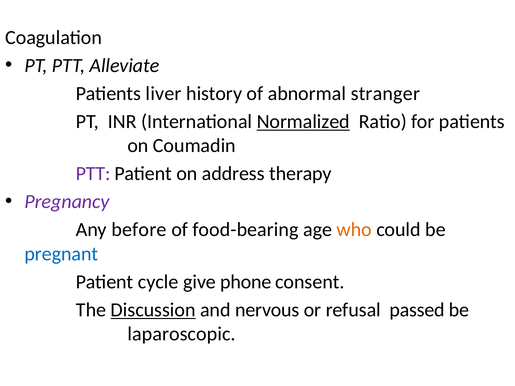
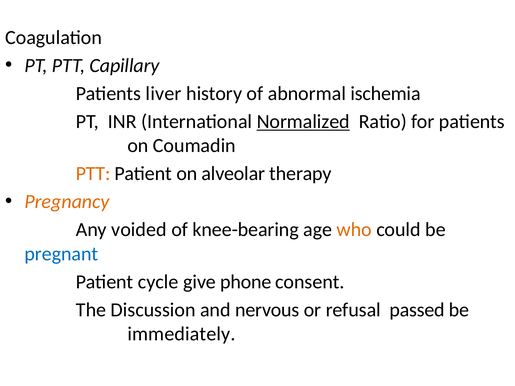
Alleviate: Alleviate -> Capillary
stranger: stranger -> ischemia
PTT at (93, 174) colour: purple -> orange
address: address -> alveolar
Pregnancy colour: purple -> orange
before: before -> voided
food-bearing: food-bearing -> knee-bearing
Discussion underline: present -> none
laparoscopic: laparoscopic -> immediately
